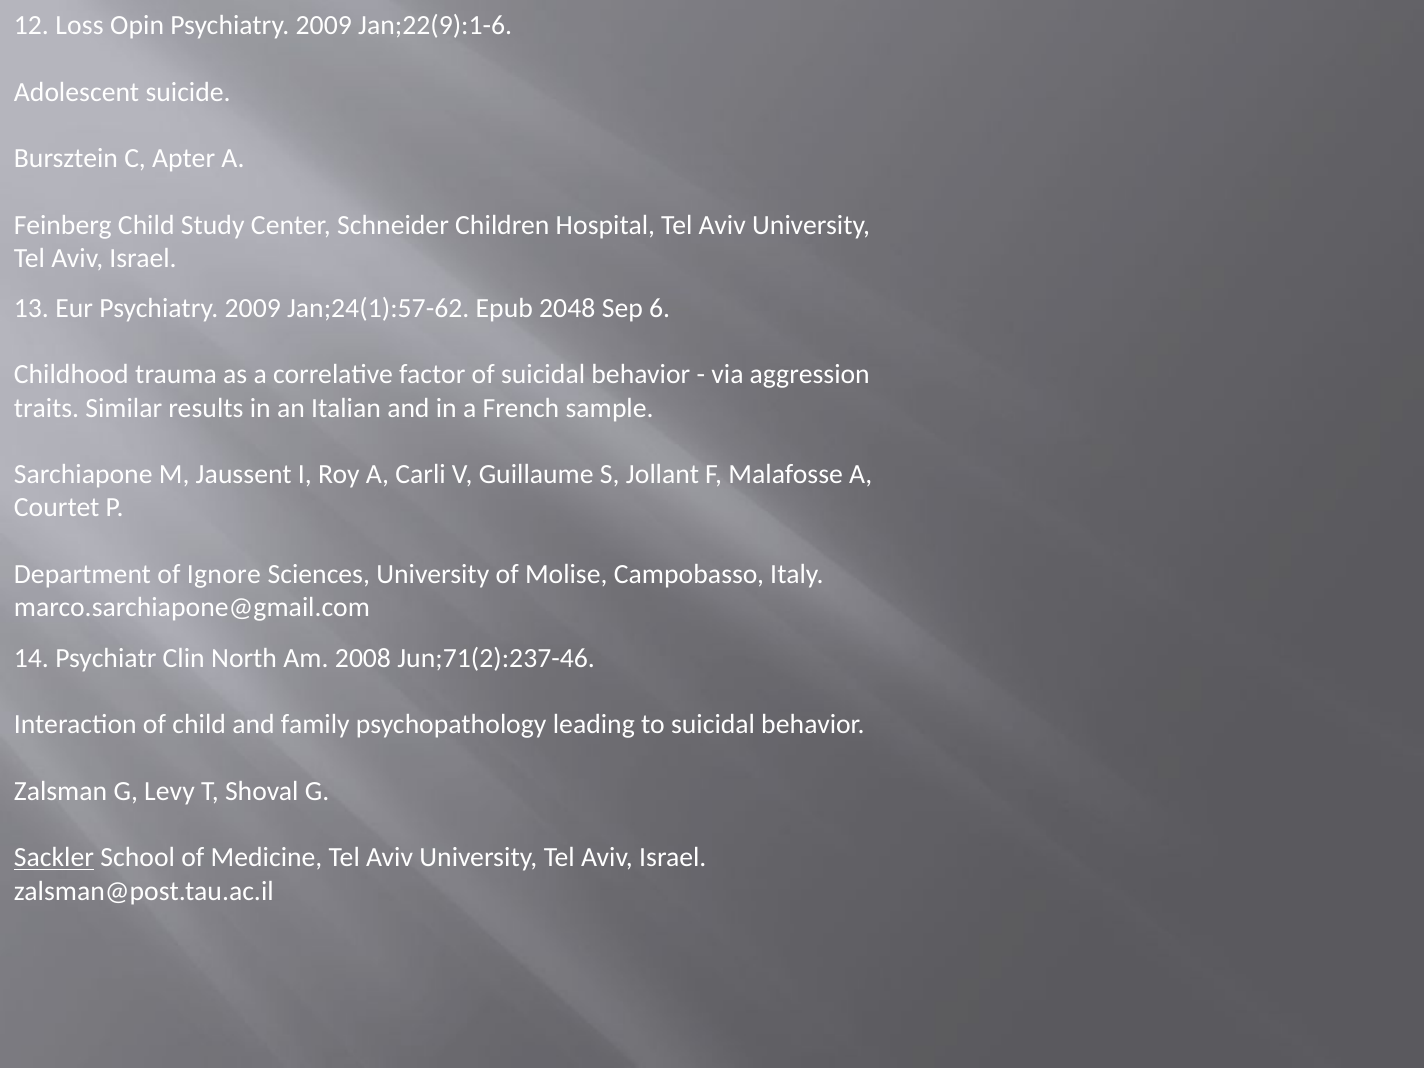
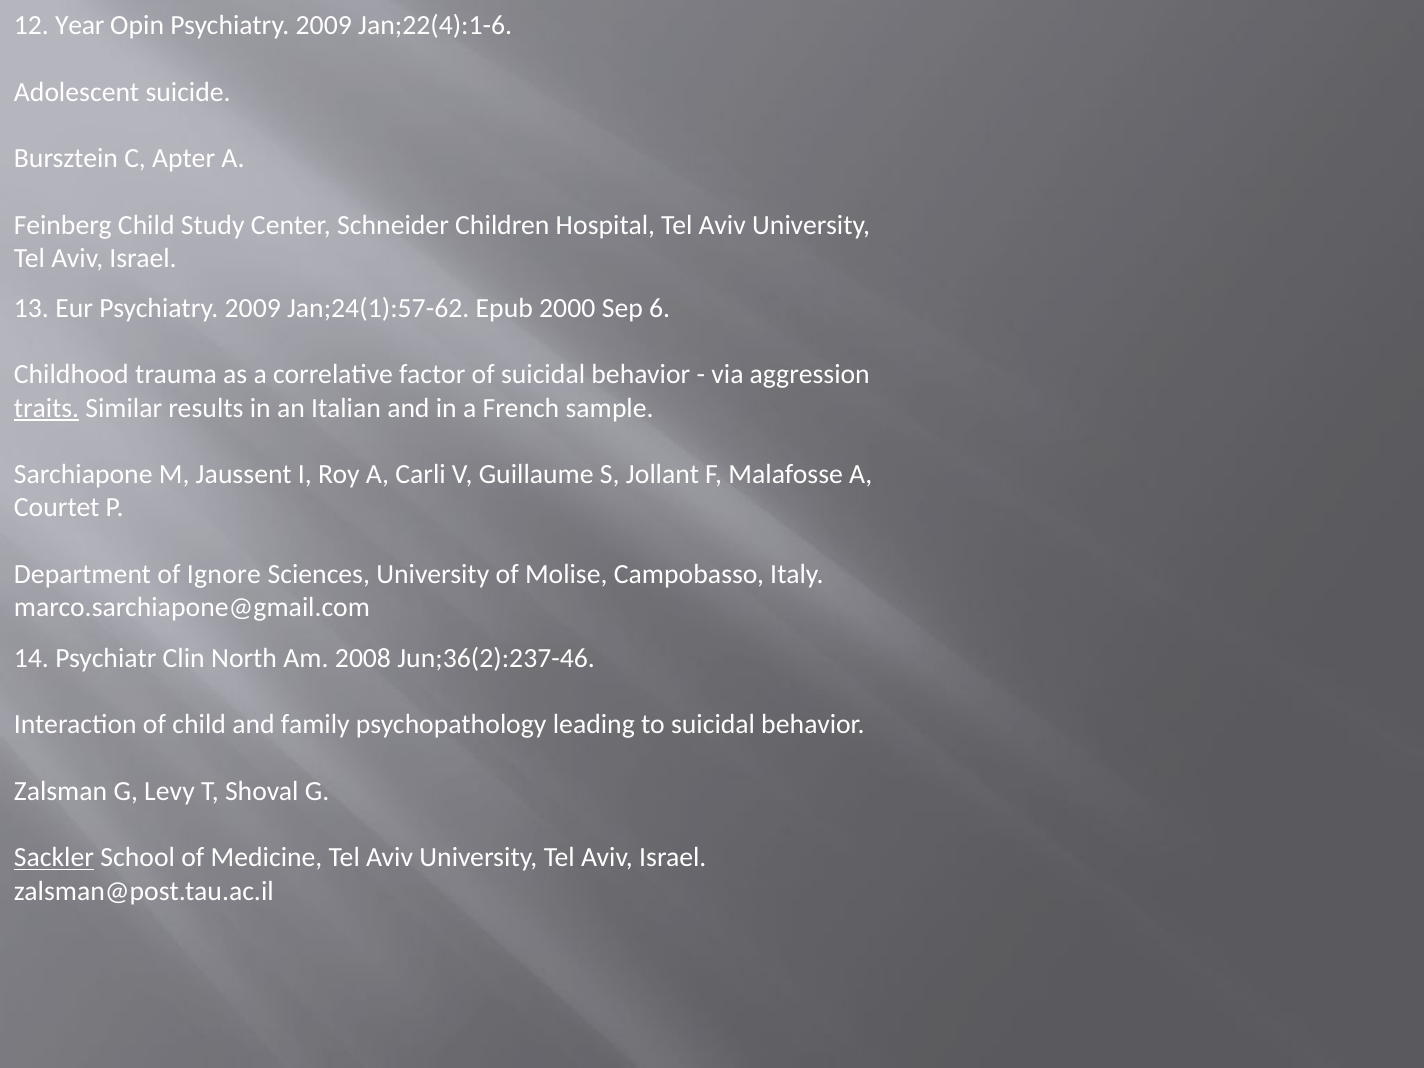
Loss: Loss -> Year
Jan;22(9):1-6: Jan;22(9):1-6 -> Jan;22(4):1-6
2048: 2048 -> 2000
traits underline: none -> present
Jun;71(2):237-46: Jun;71(2):237-46 -> Jun;36(2):237-46
